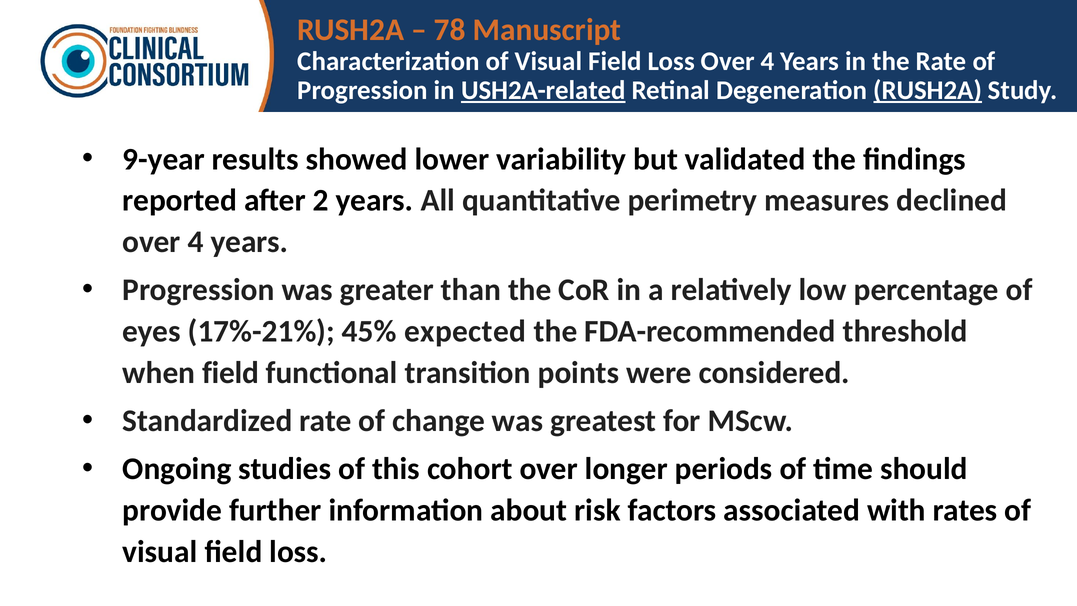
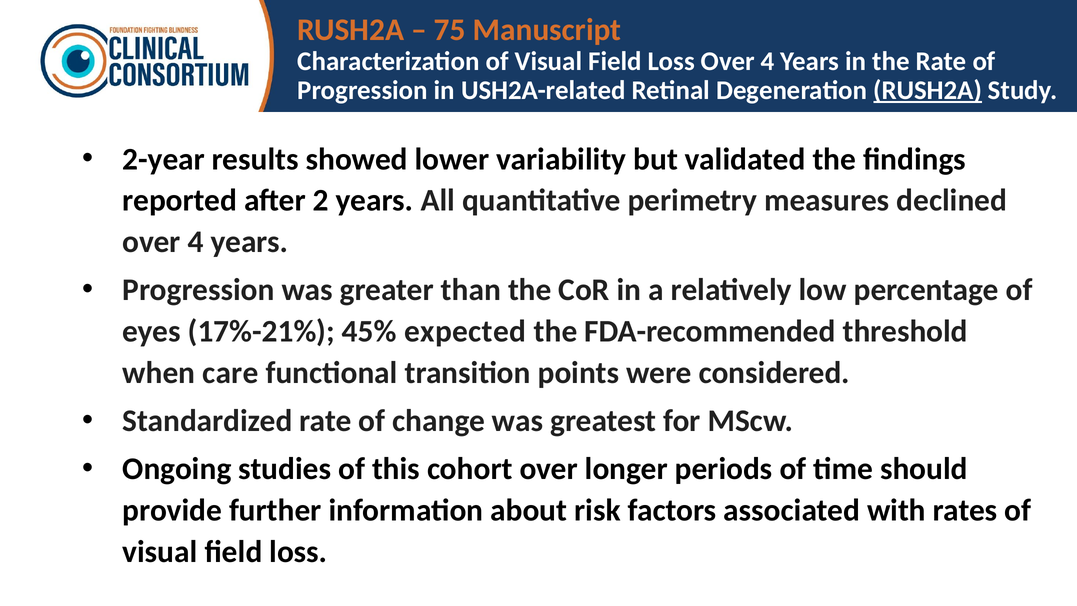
78: 78 -> 75
USH2A-related underline: present -> none
9-year: 9-year -> 2-year
when field: field -> care
